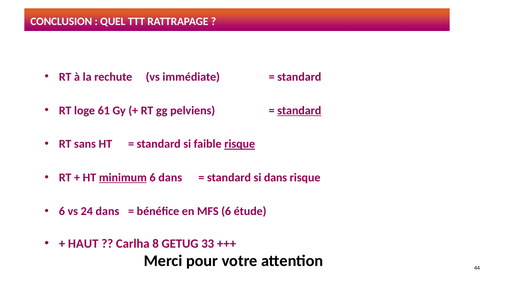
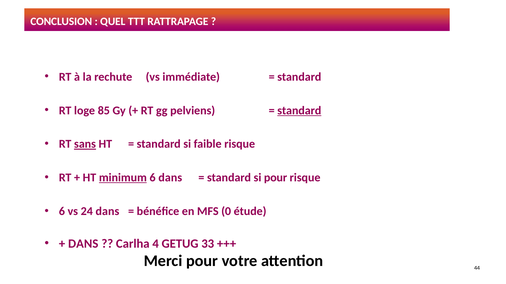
61: 61 -> 85
sans underline: none -> present
risque at (240, 144) underline: present -> none
si dans: dans -> pour
MFS 6: 6 -> 0
HAUT at (83, 244): HAUT -> DANS
8: 8 -> 4
